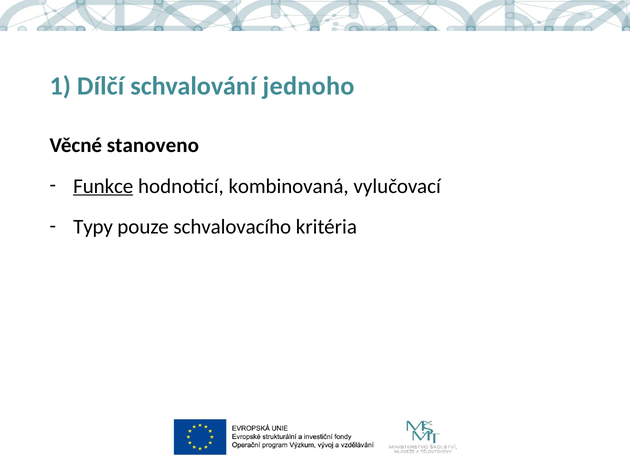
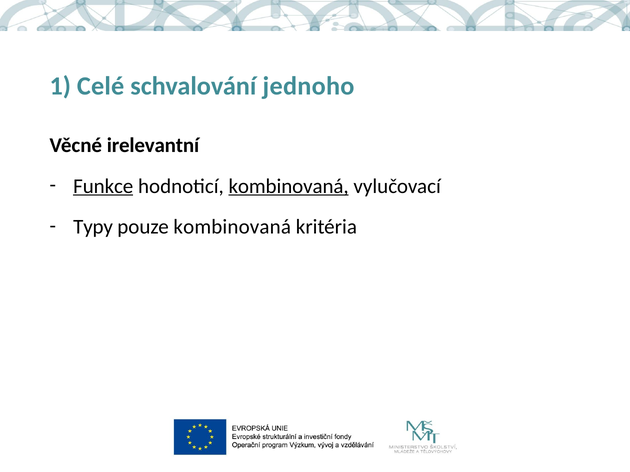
Dílčí: Dílčí -> Celé
stanoveno: stanoveno -> irelevantní
kombinovaná at (289, 186) underline: none -> present
pouze schvalovacího: schvalovacího -> kombinovaná
